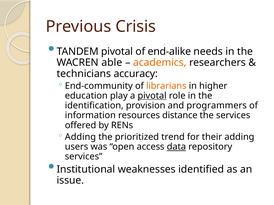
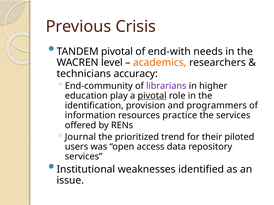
end-alike: end-alike -> end-with
able: able -> level
librarians colour: orange -> purple
distance: distance -> practice
Adding at (80, 137): Adding -> Journal
their adding: adding -> piloted
data underline: present -> none
